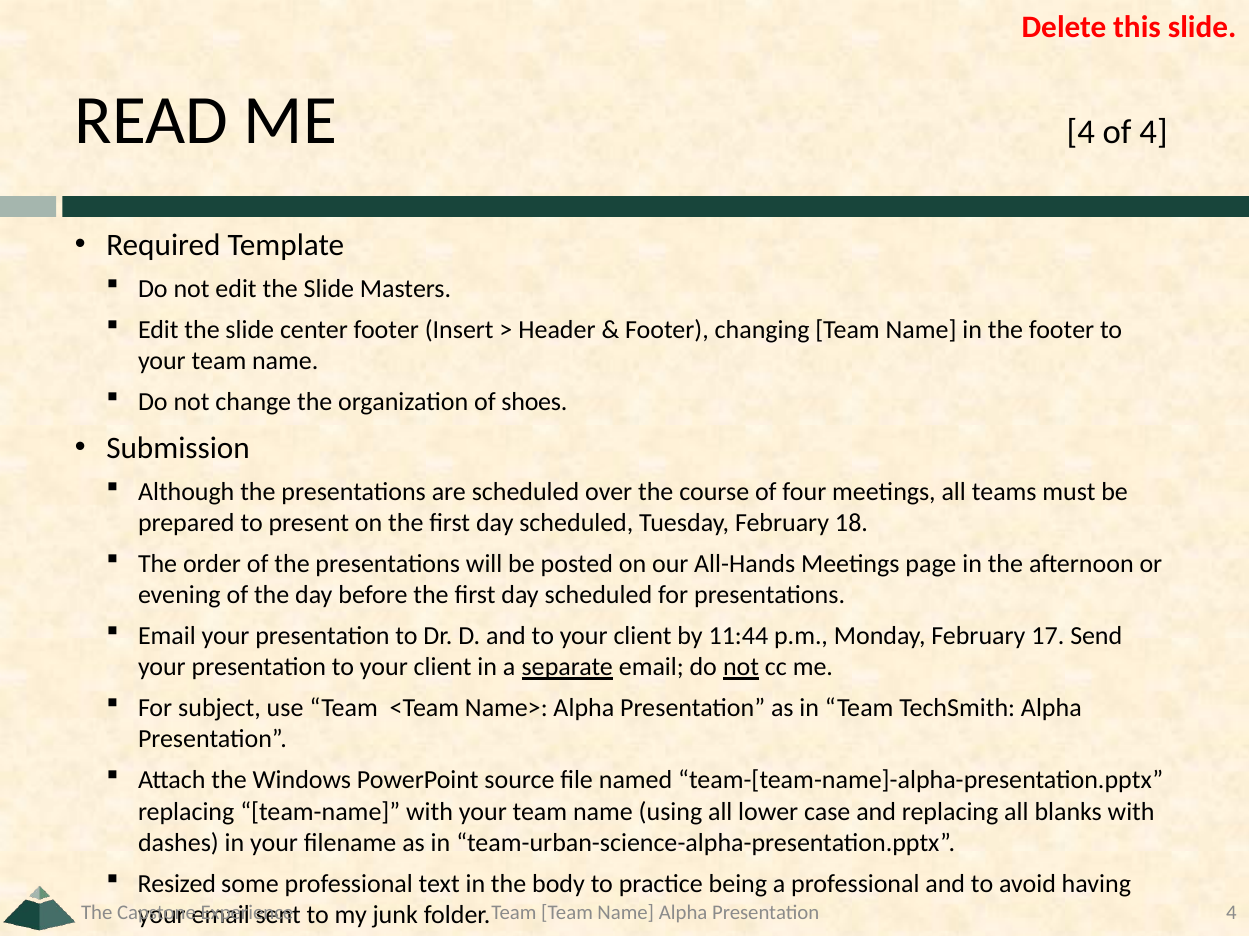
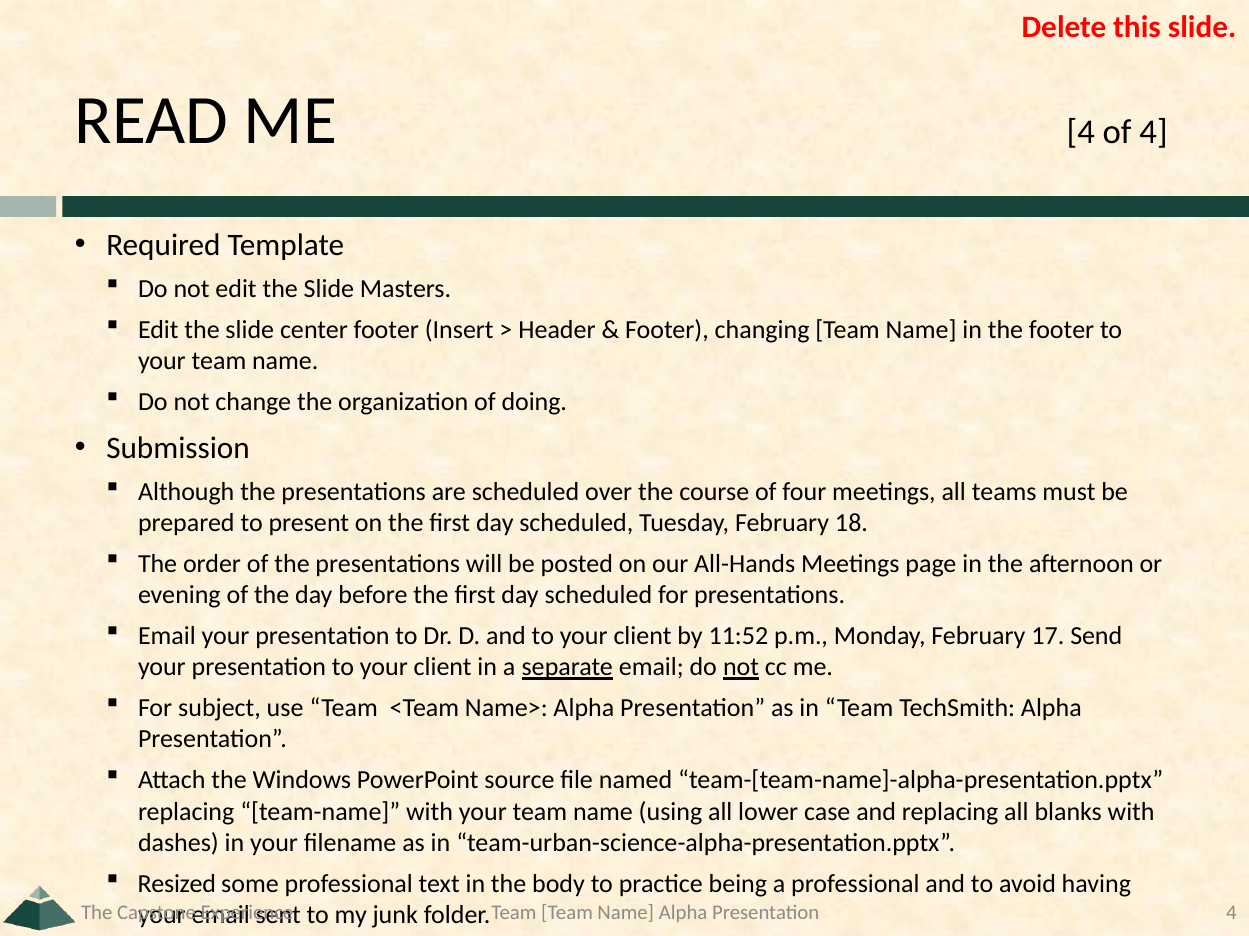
shoes: shoes -> doing
11:44: 11:44 -> 11:52
